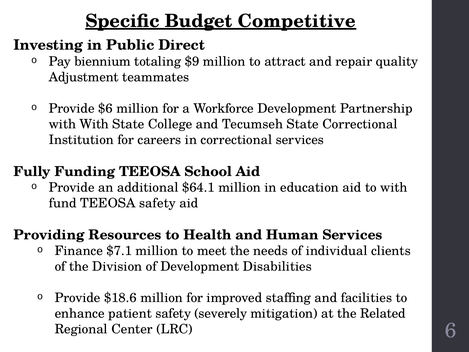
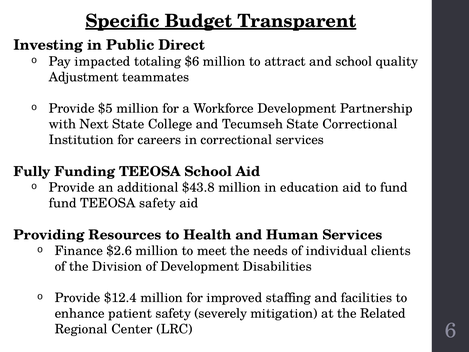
Competitive: Competitive -> Transparent
biennium: biennium -> impacted
$9: $9 -> $6
and repair: repair -> school
$6: $6 -> $5
with With: With -> Next
$64.1: $64.1 -> $43.8
to with: with -> fund
$7.1: $7.1 -> $2.6
$18.6: $18.6 -> $12.4
